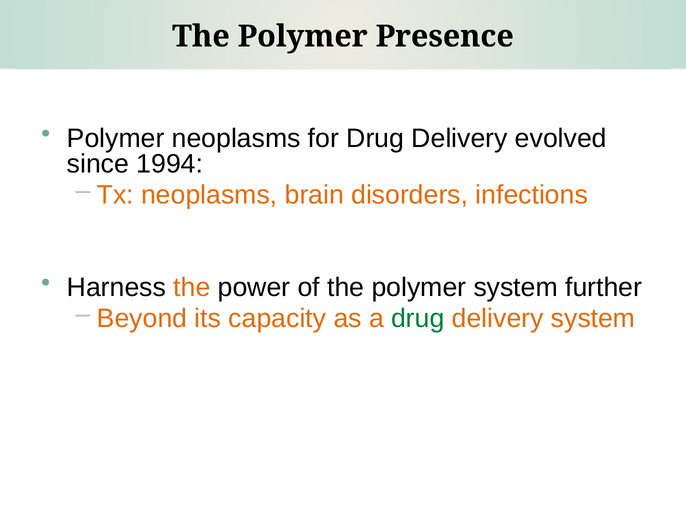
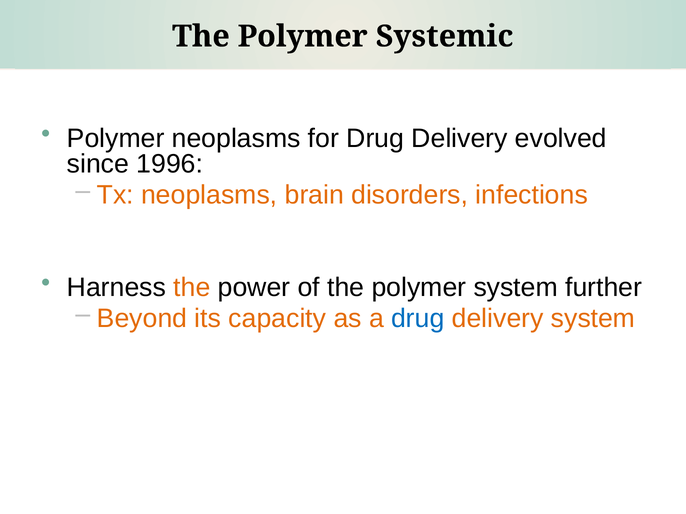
Presence: Presence -> Systemic
1994: 1994 -> 1996
drug at (418, 319) colour: green -> blue
